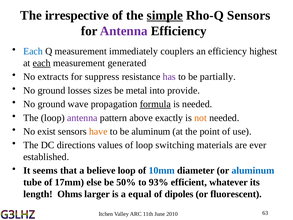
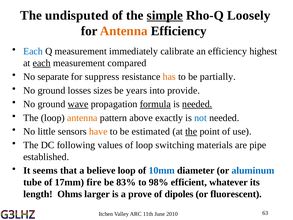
irrespective: irrespective -> undisputed
Rho-Q Sensors: Sensors -> Loosely
Antenna at (124, 31) colour: purple -> orange
couplers: couplers -> calibrate
generated: generated -> compared
extracts: extracts -> separate
has colour: purple -> orange
metal: metal -> years
wave underline: none -> present
needed at (197, 104) underline: none -> present
antenna at (82, 118) colour: purple -> orange
not colour: orange -> blue
exist: exist -> little
be aluminum: aluminum -> estimated
the at (191, 131) underline: none -> present
directions: directions -> following
ever: ever -> pipe
else: else -> fire
50%: 50% -> 83%
93%: 93% -> 98%
equal: equal -> prove
